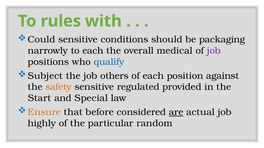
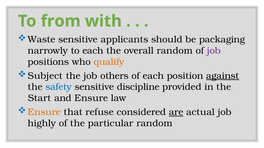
rules: rules -> from
Could: Could -> Waste
conditions: conditions -> applicants
overall medical: medical -> random
qualify colour: blue -> orange
against underline: none -> present
safety colour: orange -> blue
regulated: regulated -> discipline
and Special: Special -> Ensure
before: before -> refuse
